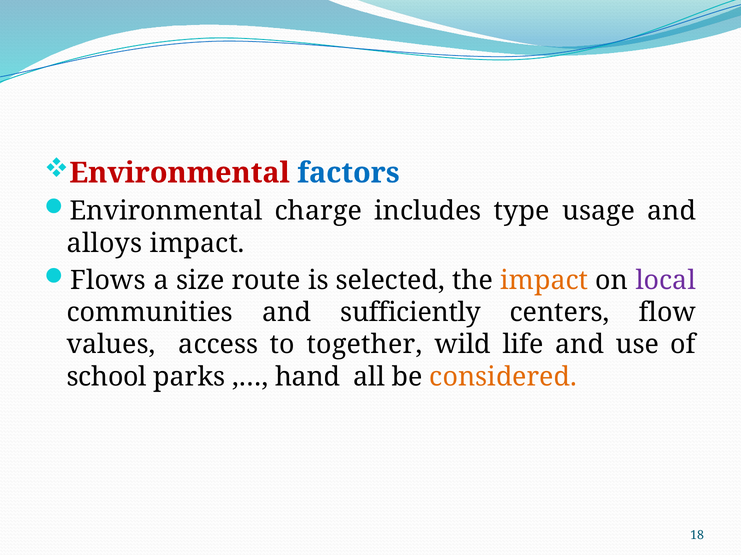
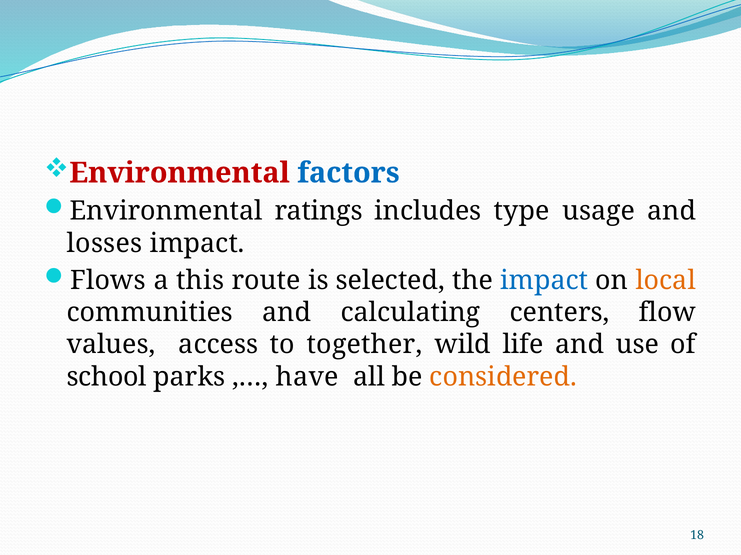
charge: charge -> ratings
alloys: alloys -> losses
size: size -> this
impact at (544, 281) colour: orange -> blue
local colour: purple -> orange
sufficiently: sufficiently -> calculating
hand: hand -> have
